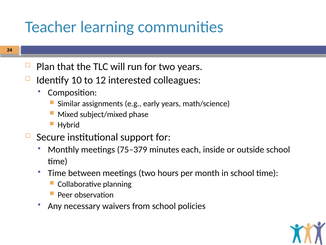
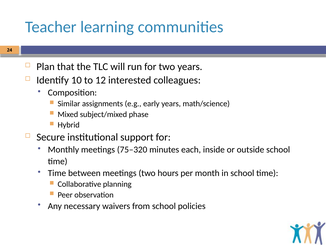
75–379: 75–379 -> 75–320
